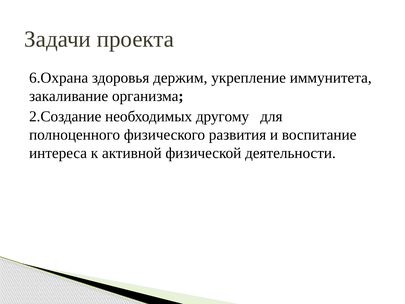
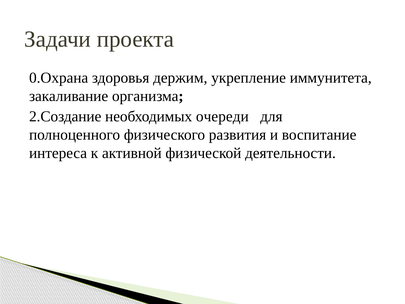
6.Охрана: 6.Охрана -> 0.Охрана
другому: другому -> очереди
